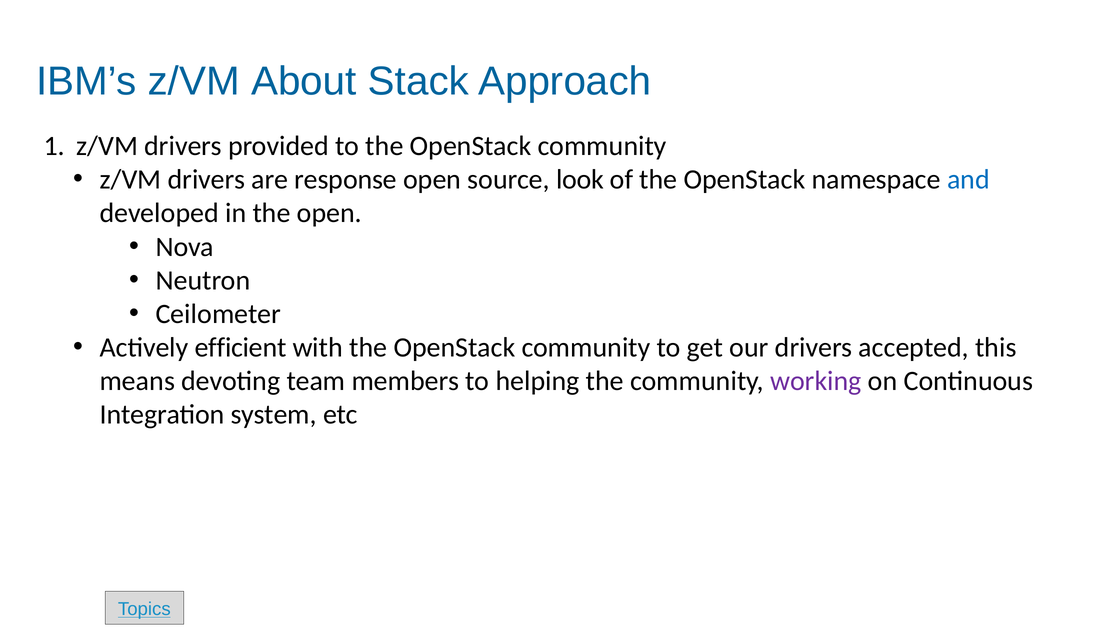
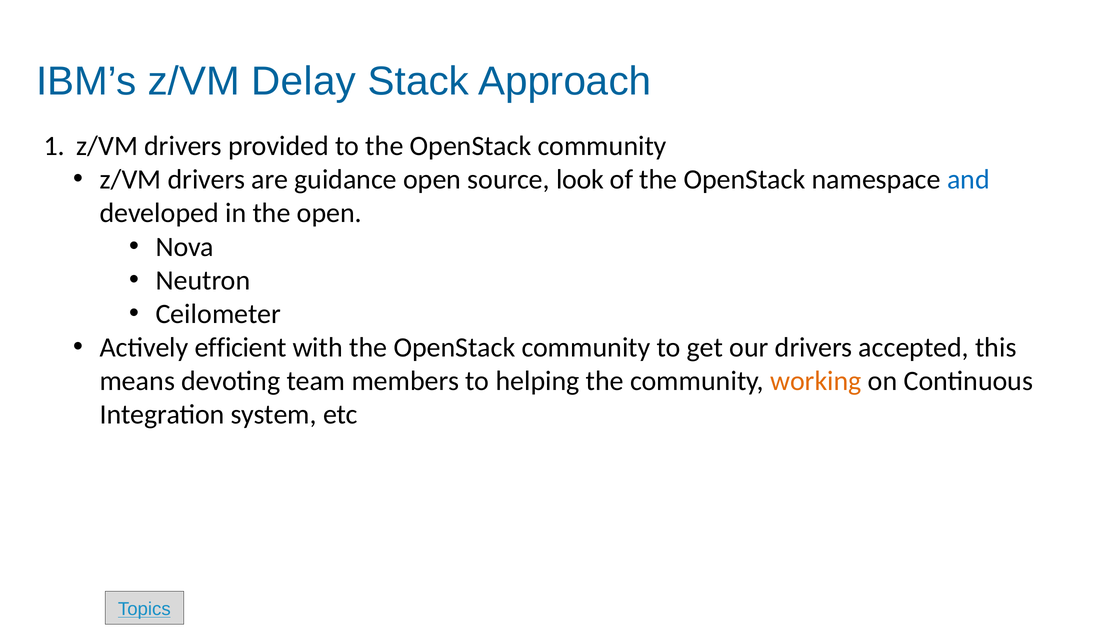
About: About -> Delay
response: response -> guidance
working colour: purple -> orange
